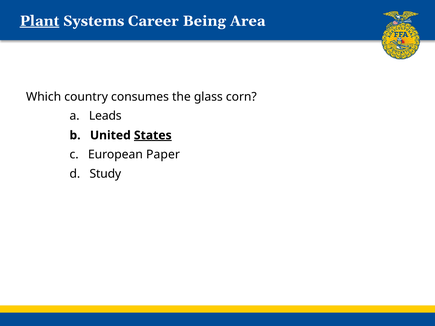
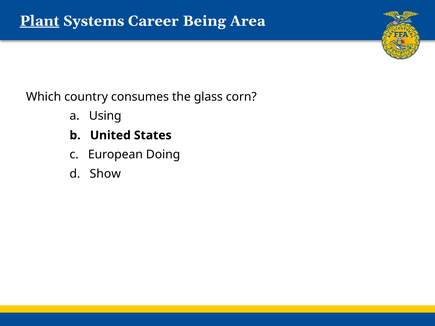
Leads: Leads -> Using
States underline: present -> none
Paper: Paper -> Doing
Study: Study -> Show
